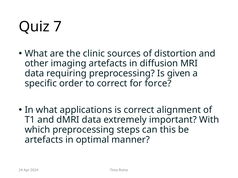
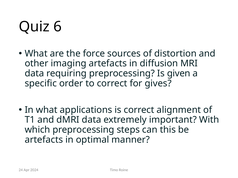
7: 7 -> 6
clinic: clinic -> force
force: force -> gives
